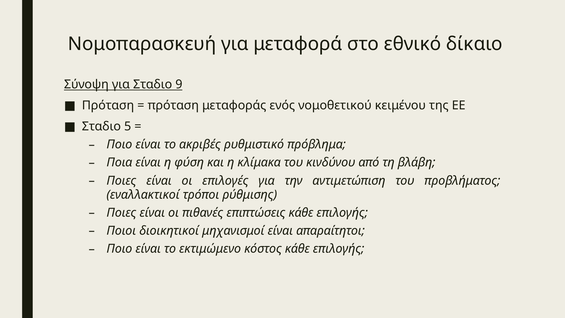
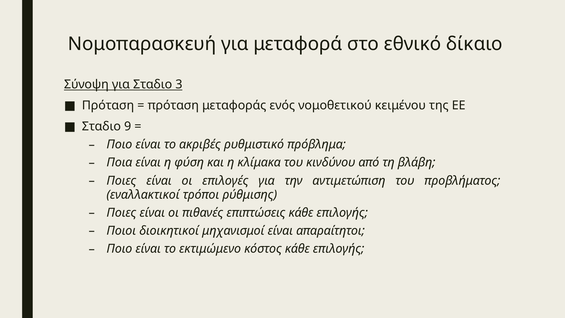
9: 9 -> 3
5: 5 -> 9
